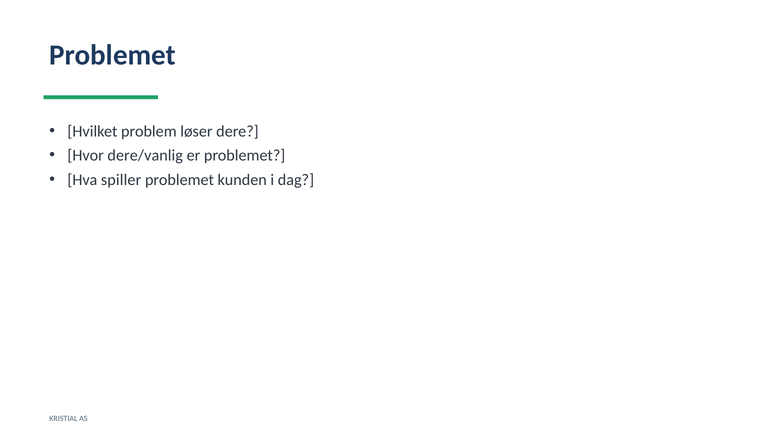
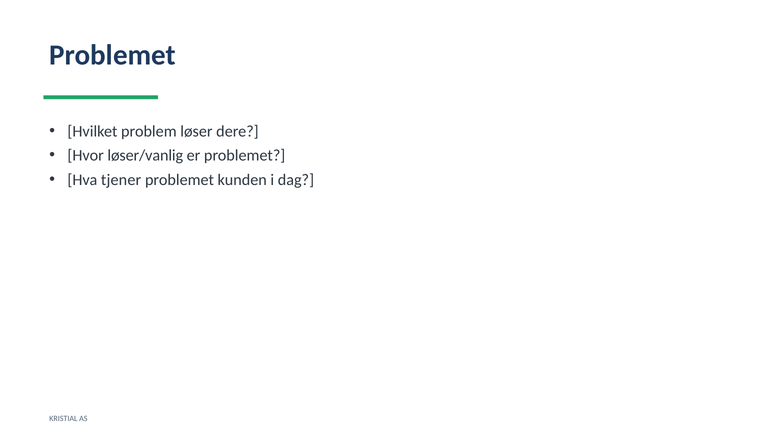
dere/vanlig: dere/vanlig -> løser/vanlig
spiller: spiller -> tjener
